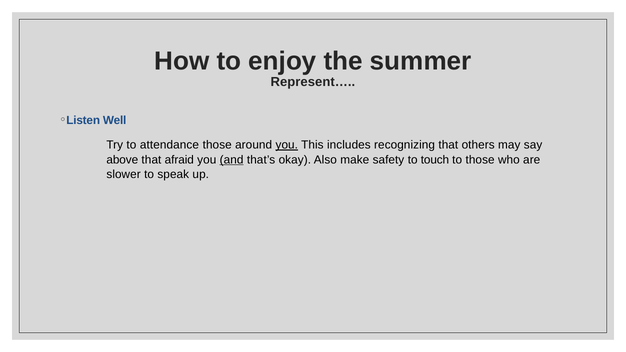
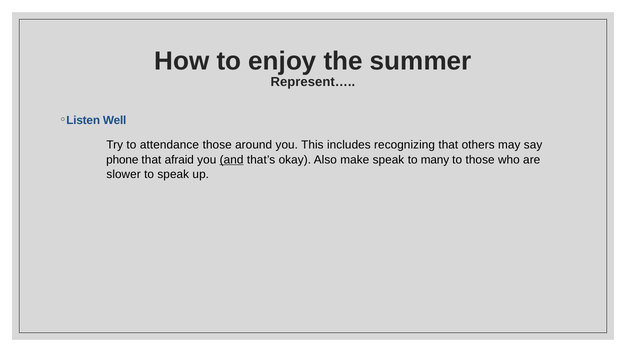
you at (287, 145) underline: present -> none
above: above -> phone
make safety: safety -> speak
touch: touch -> many
